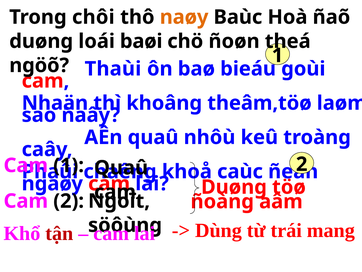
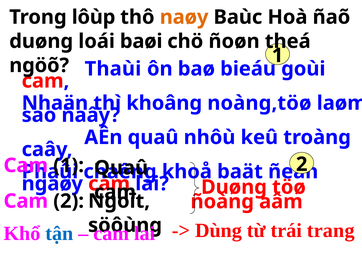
chôi: chôi -> lôùp
theâm,töø: theâm,töø -> noàng,töø
caùc: caùc -> baät
tận colour: red -> blue
mang: mang -> trang
